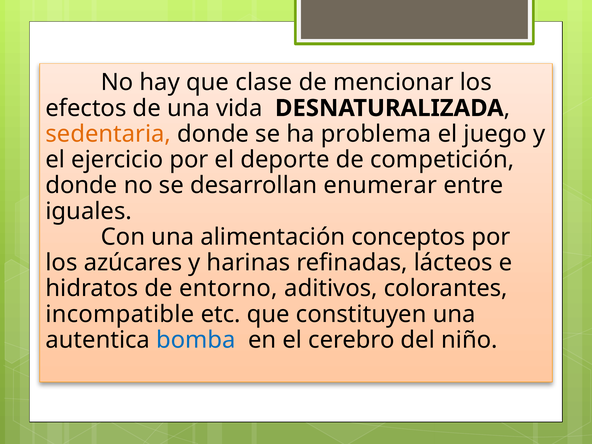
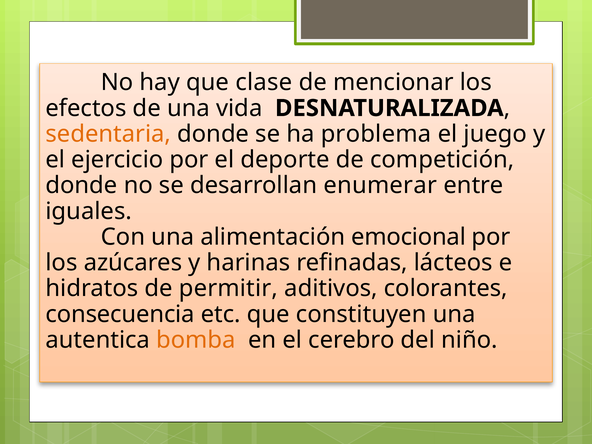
conceptos: conceptos -> emocional
entorno: entorno -> permitir
incompatible: incompatible -> consecuencia
bomba colour: blue -> orange
